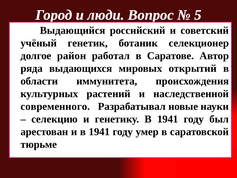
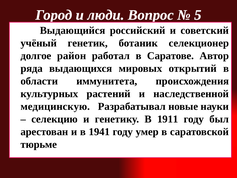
современного: современного -> медицинскую
генетику В 1941: 1941 -> 1911
